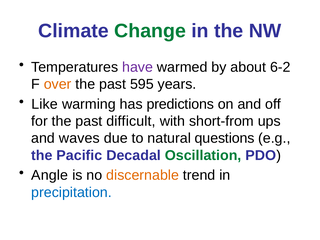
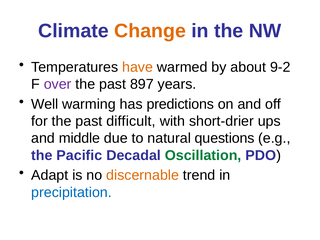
Change colour: green -> orange
have colour: purple -> orange
6-2: 6-2 -> 9-2
over colour: orange -> purple
595: 595 -> 897
Like: Like -> Well
short-from: short-from -> short-drier
waves: waves -> middle
Angle: Angle -> Adapt
